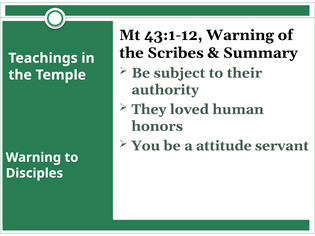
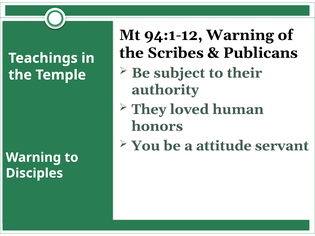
43:1-12: 43:1-12 -> 94:1-12
Summary: Summary -> Publicans
